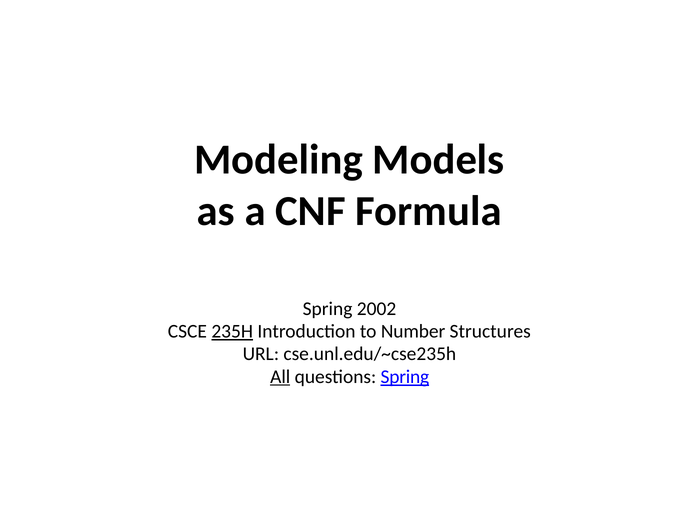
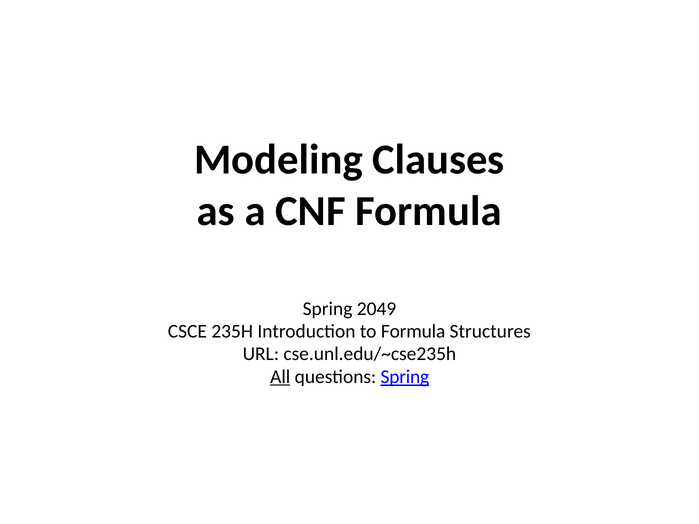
Models: Models -> Clauses
2002: 2002 -> 2049
235H underline: present -> none
to Number: Number -> Formula
